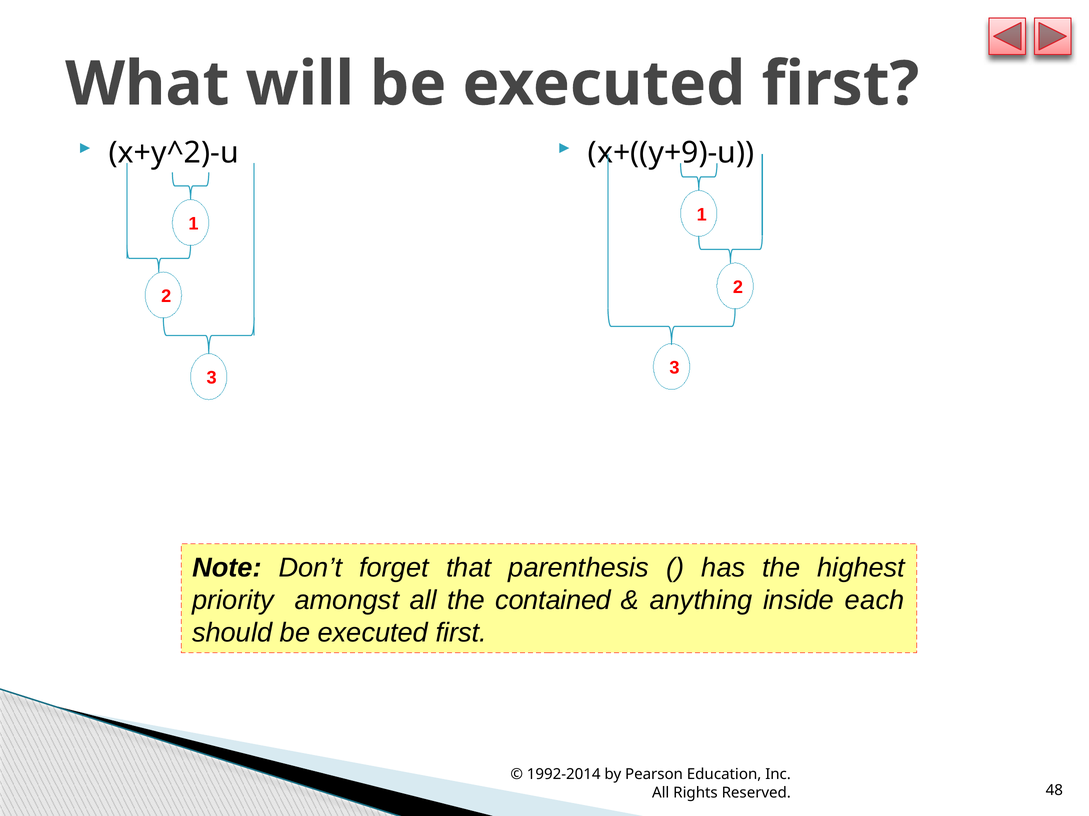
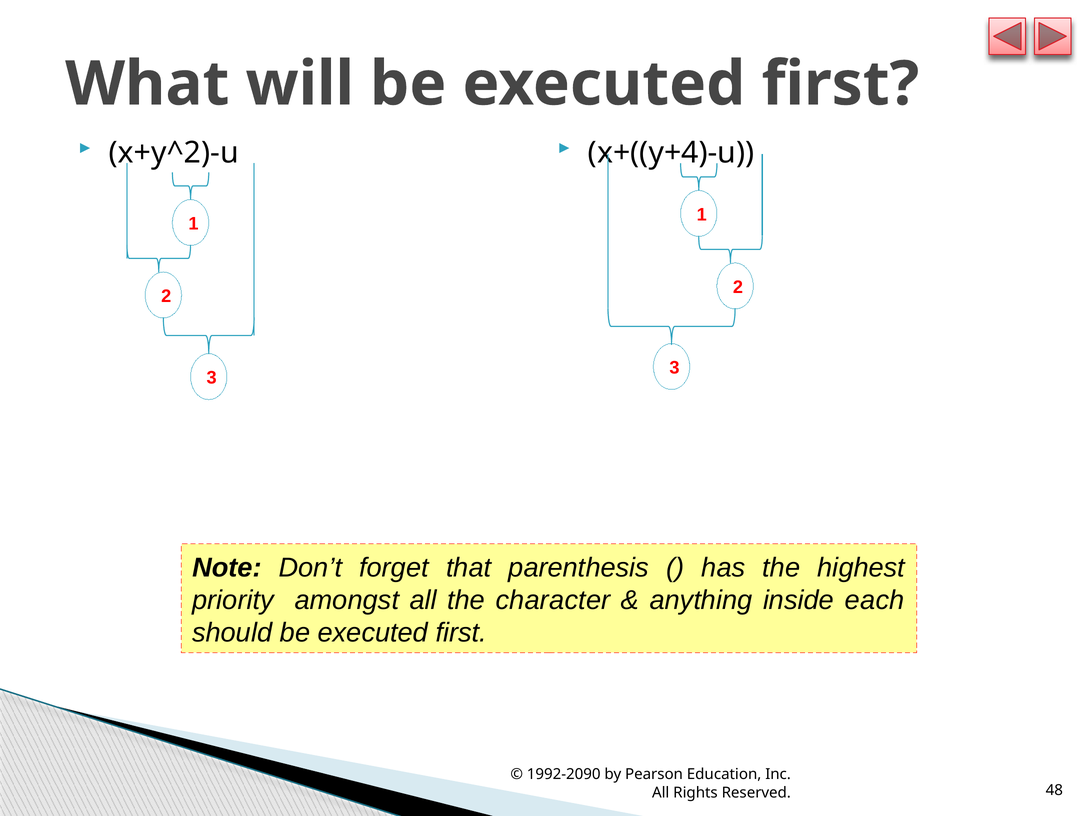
x+((y+9)-u: x+((y+9)-u -> x+((y+4)-u
contained: contained -> character
1992-2014: 1992-2014 -> 1992-2090
